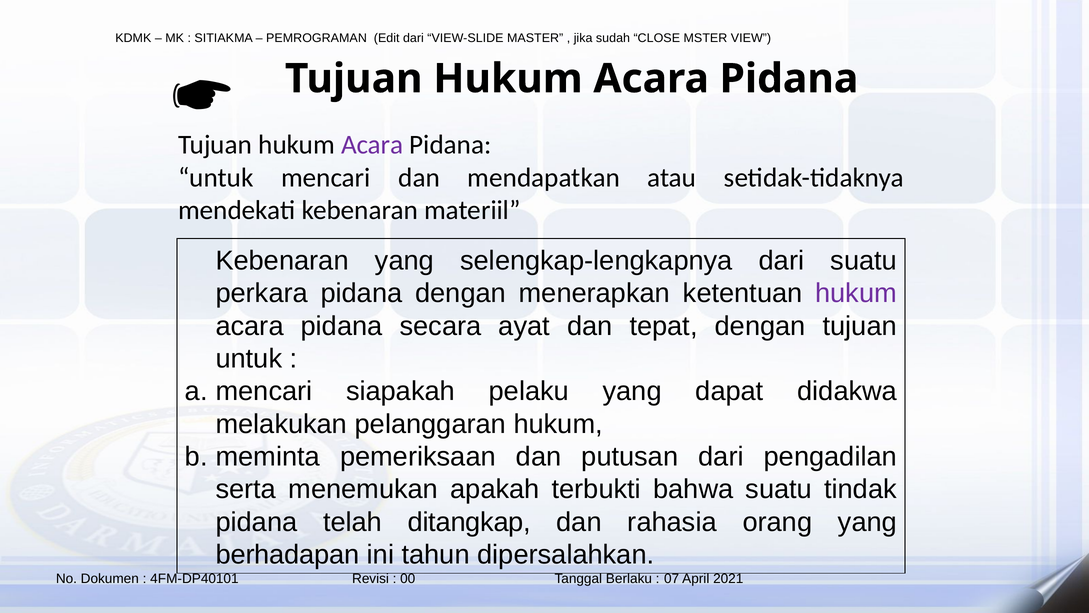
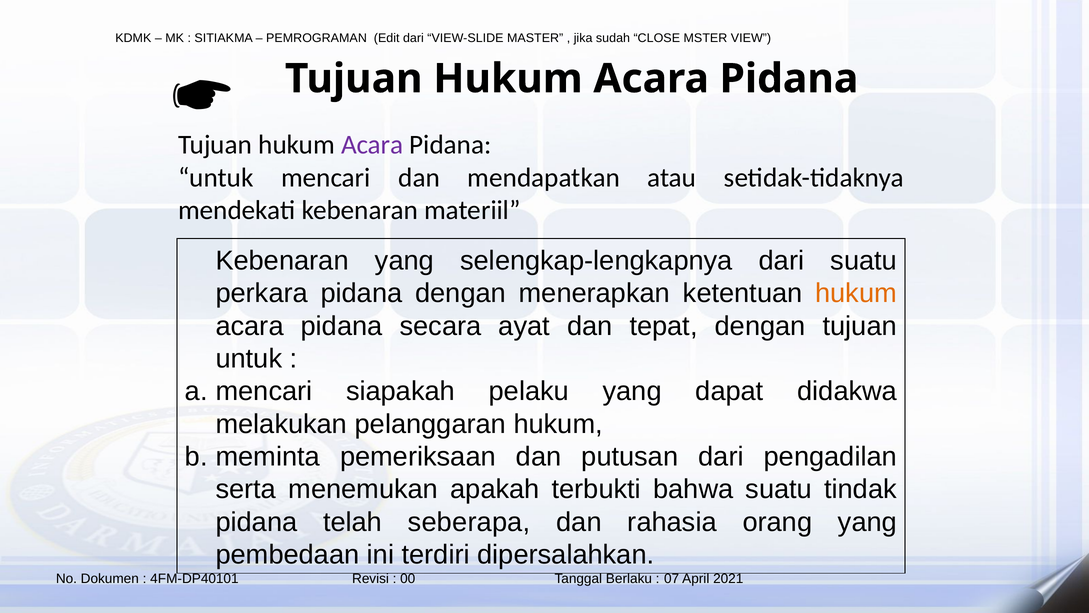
hukum at (856, 293) colour: purple -> orange
ditangkap: ditangkap -> seberapa
berhadapan: berhadapan -> pembedaan
tahun: tahun -> terdiri
